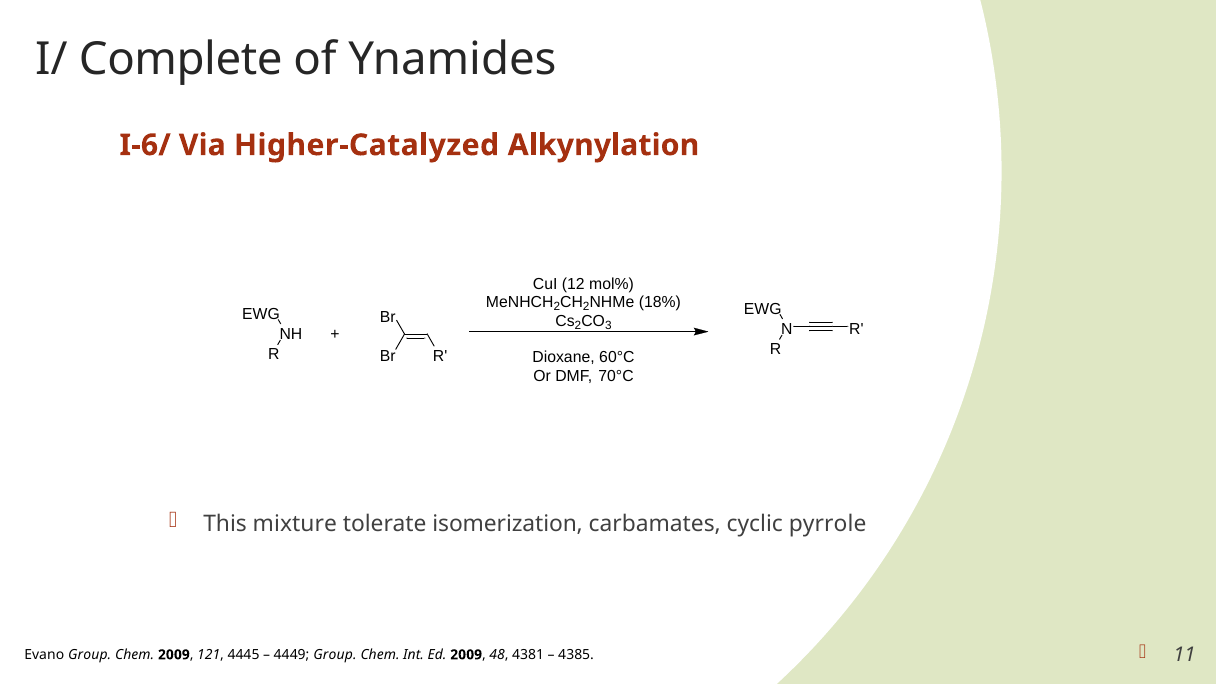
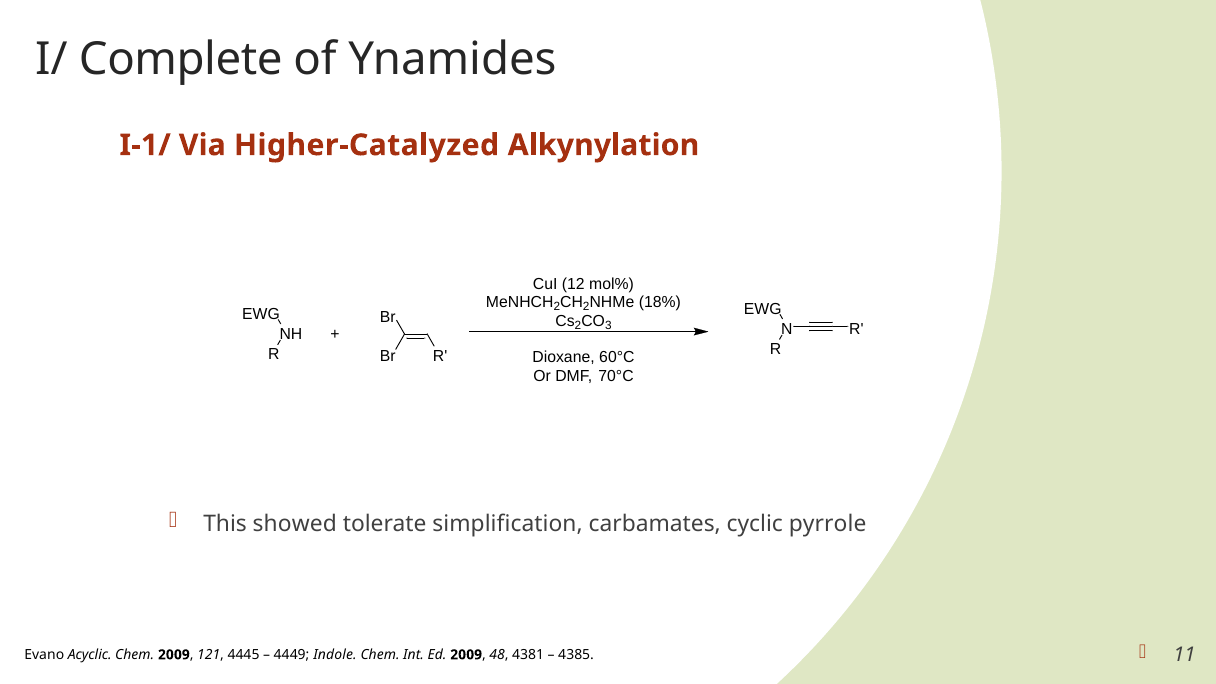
I-6/: I-6/ -> I-1/
mixture: mixture -> showed
isomerization: isomerization -> simplification
Evano Group: Group -> Acyclic
4449 Group: Group -> Indole
